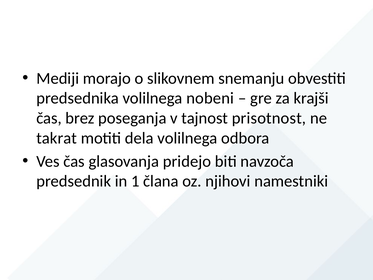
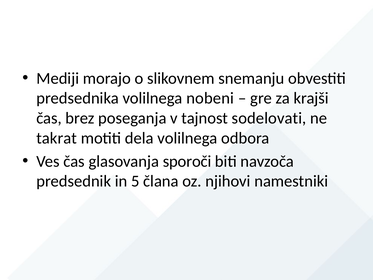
prisotnost: prisotnost -> sodelovati
pridejo: pridejo -> sporoči
1: 1 -> 5
